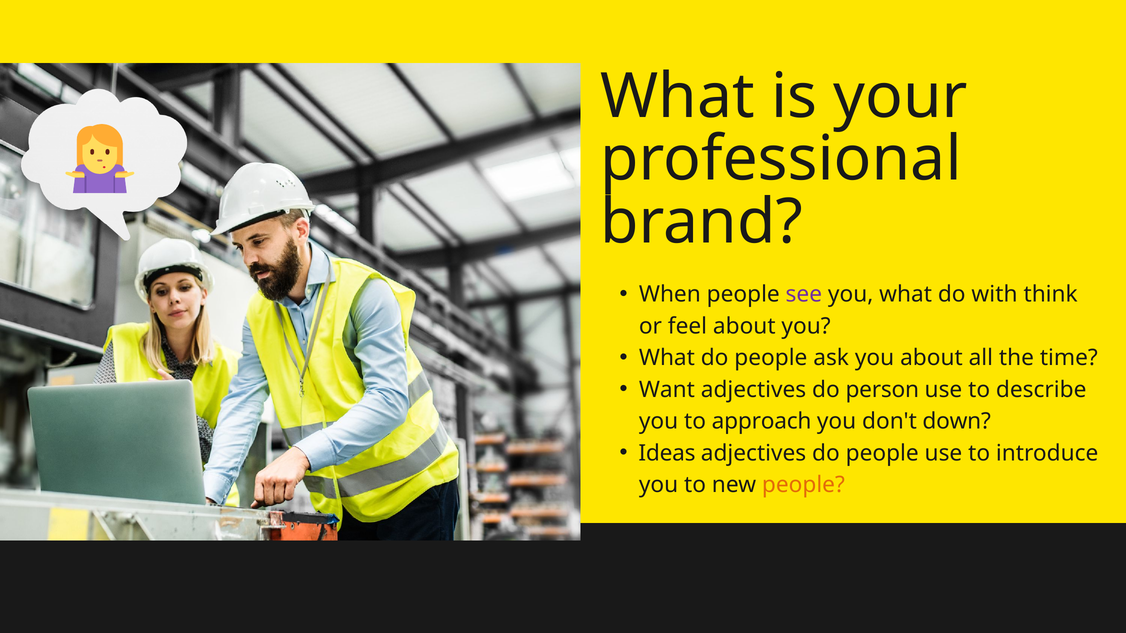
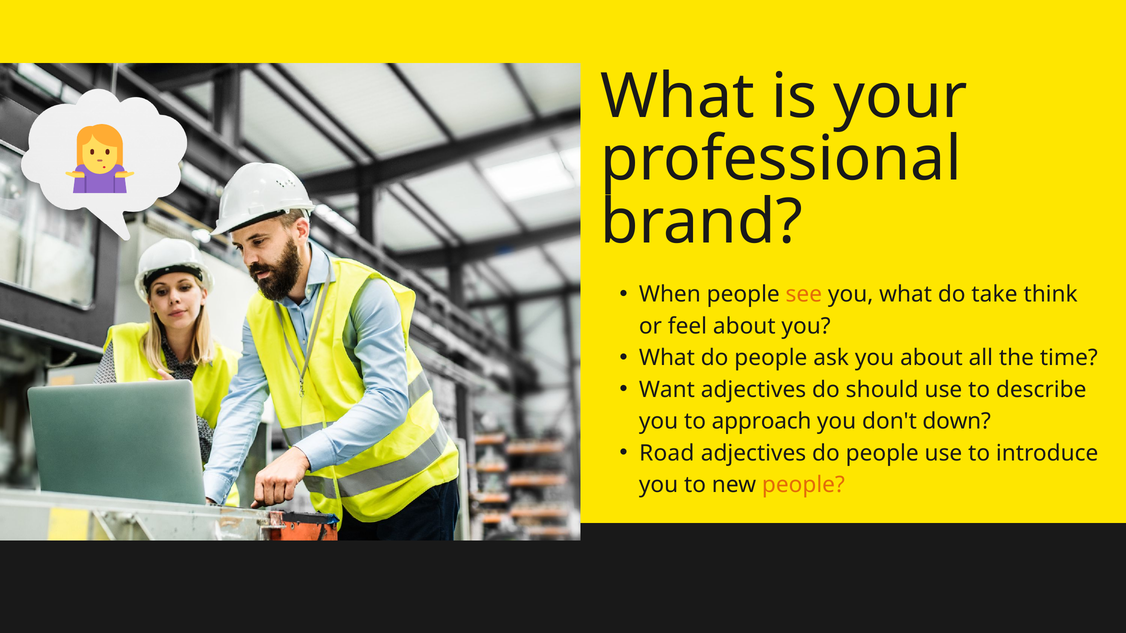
see colour: purple -> orange
with: with -> take
person: person -> should
Ideas: Ideas -> Road
